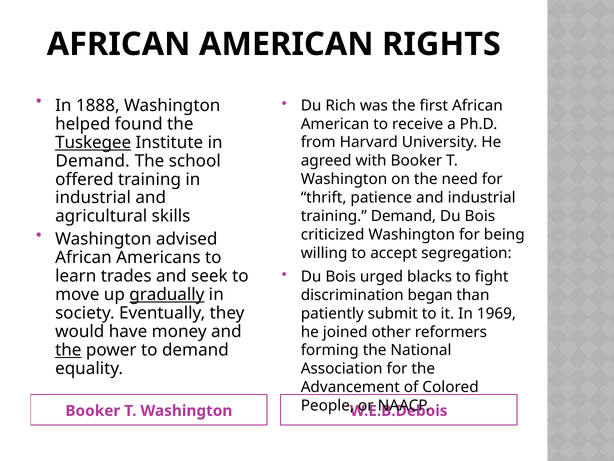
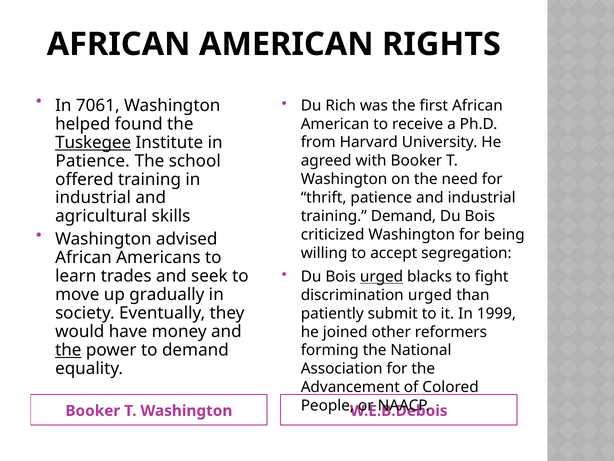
1888: 1888 -> 7061
Demand at (93, 161): Demand -> Patience
urged at (382, 276) underline: none -> present
gradually underline: present -> none
discrimination began: began -> urged
1969: 1969 -> 1999
